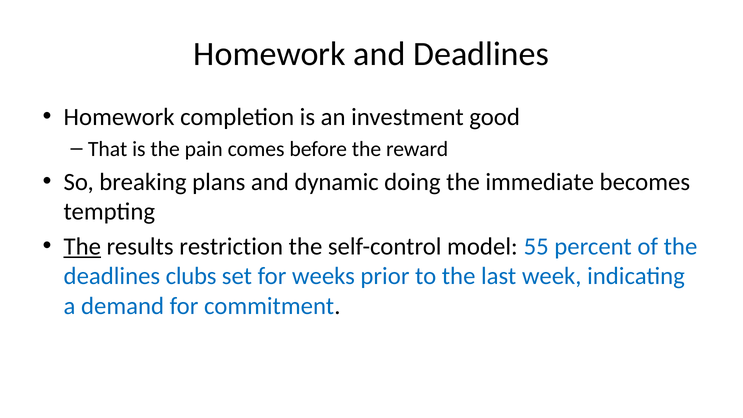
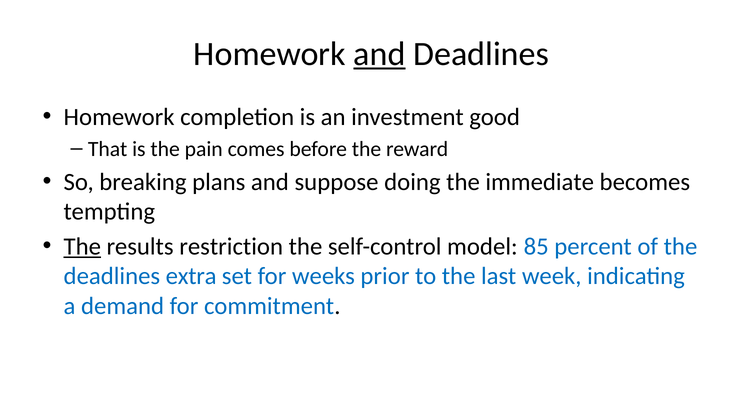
and at (380, 54) underline: none -> present
dynamic: dynamic -> suppose
55: 55 -> 85
clubs: clubs -> extra
